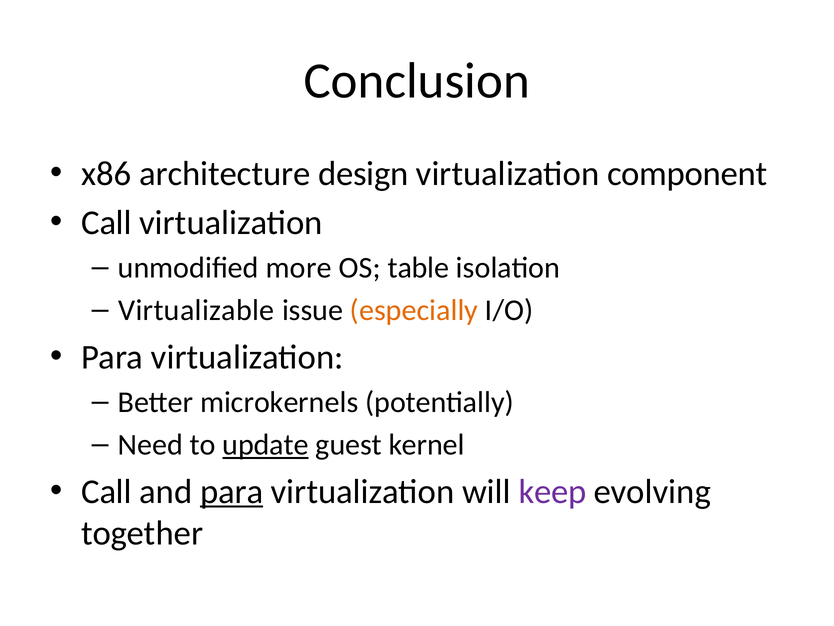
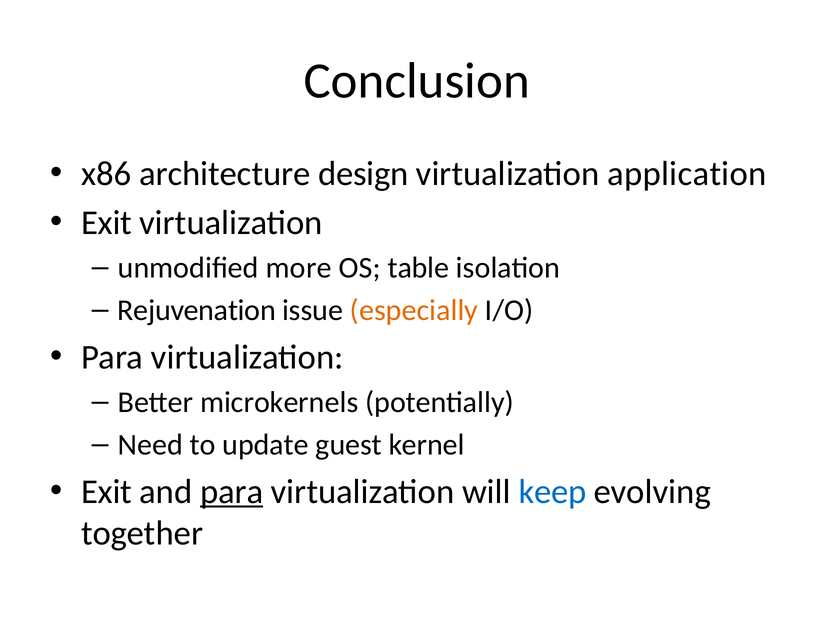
component: component -> application
Call at (106, 223): Call -> Exit
Virtualizable: Virtualizable -> Rejuvenation
update underline: present -> none
Call at (106, 491): Call -> Exit
keep colour: purple -> blue
